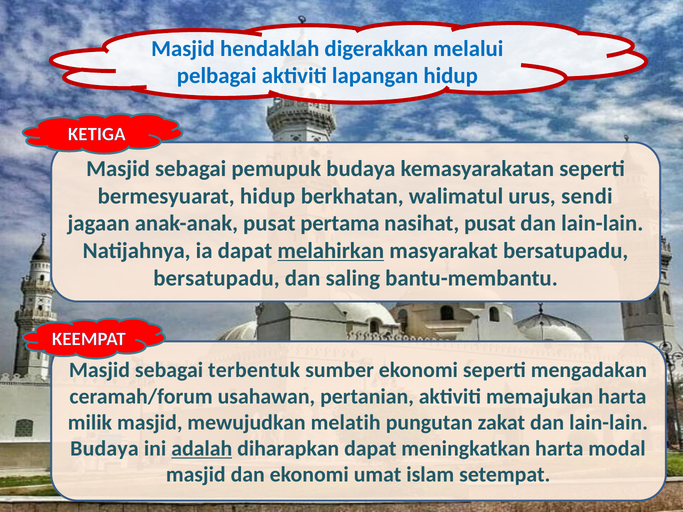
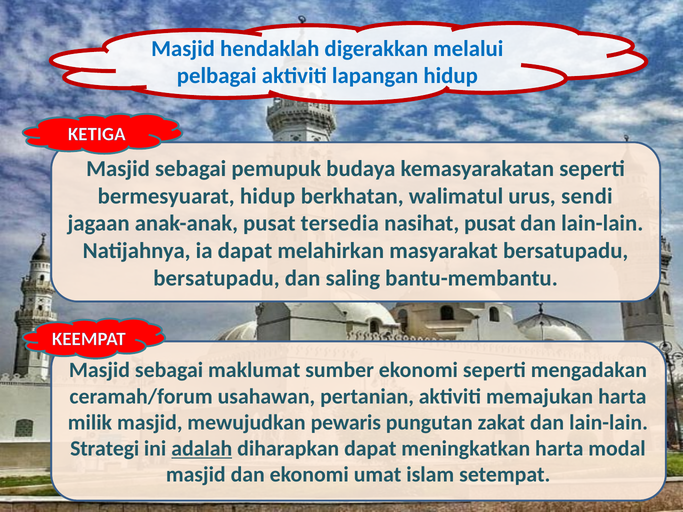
pertama: pertama -> tersedia
melahirkan underline: present -> none
terbentuk: terbentuk -> maklumat
melatih: melatih -> pewaris
Budaya at (104, 449): Budaya -> Strategi
